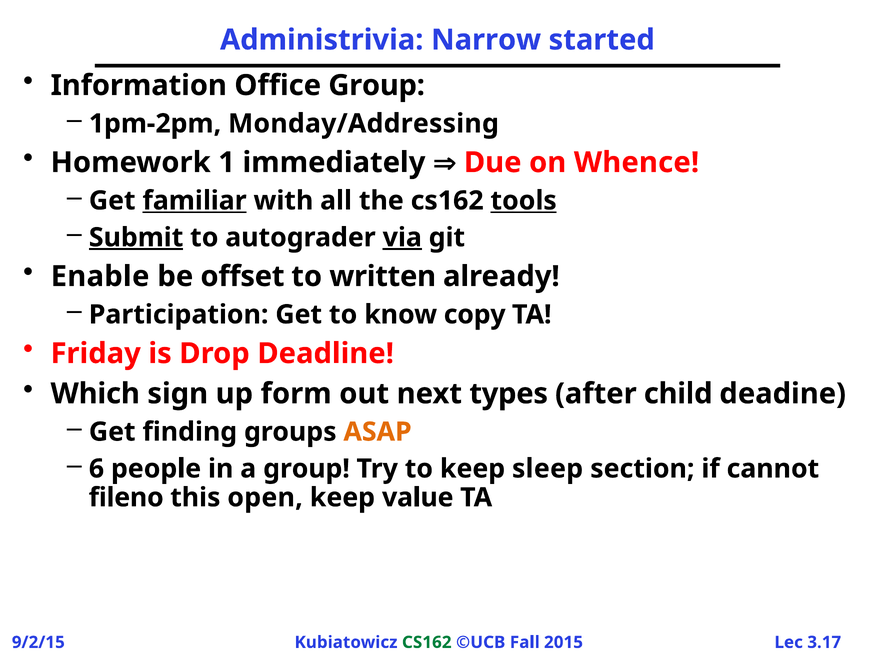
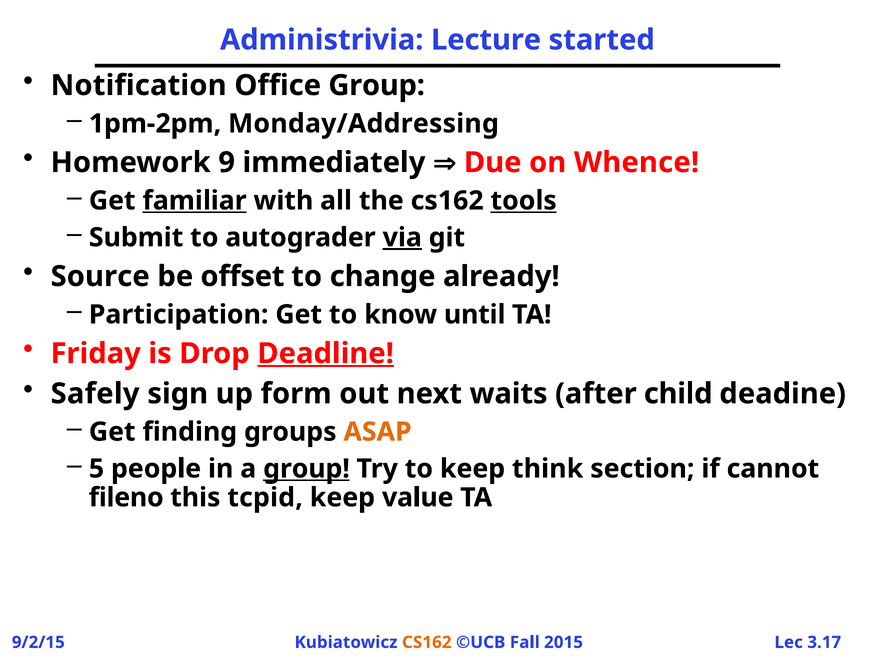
Narrow: Narrow -> Lecture
Information: Information -> Notification
1: 1 -> 9
Submit underline: present -> none
Enable: Enable -> Source
written: written -> change
copy: copy -> until
Deadline underline: none -> present
Which: Which -> Safely
types: types -> waits
6: 6 -> 5
group at (306, 469) underline: none -> present
sleep: sleep -> think
open: open -> tcpid
CS162 at (427, 643) colour: green -> orange
